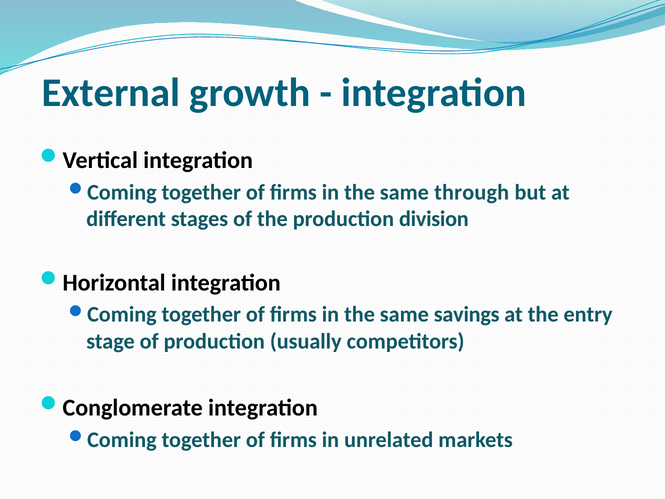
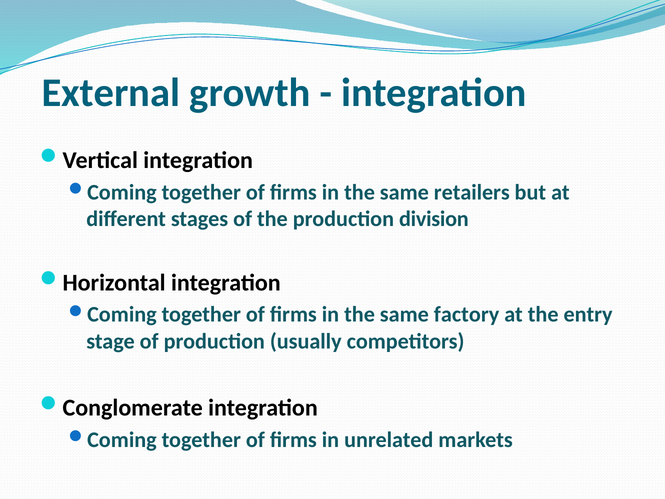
through: through -> retailers
savings: savings -> factory
